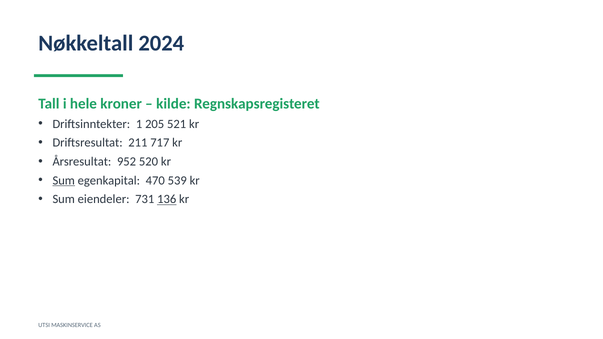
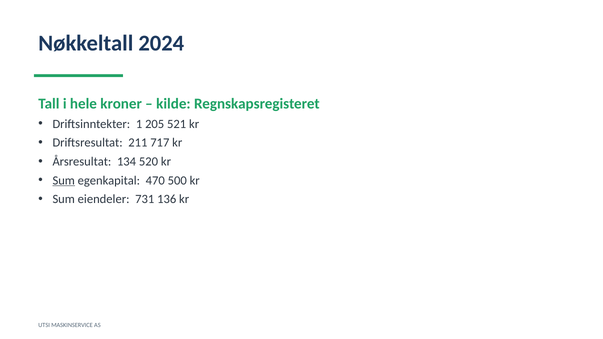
952: 952 -> 134
539: 539 -> 500
136 underline: present -> none
